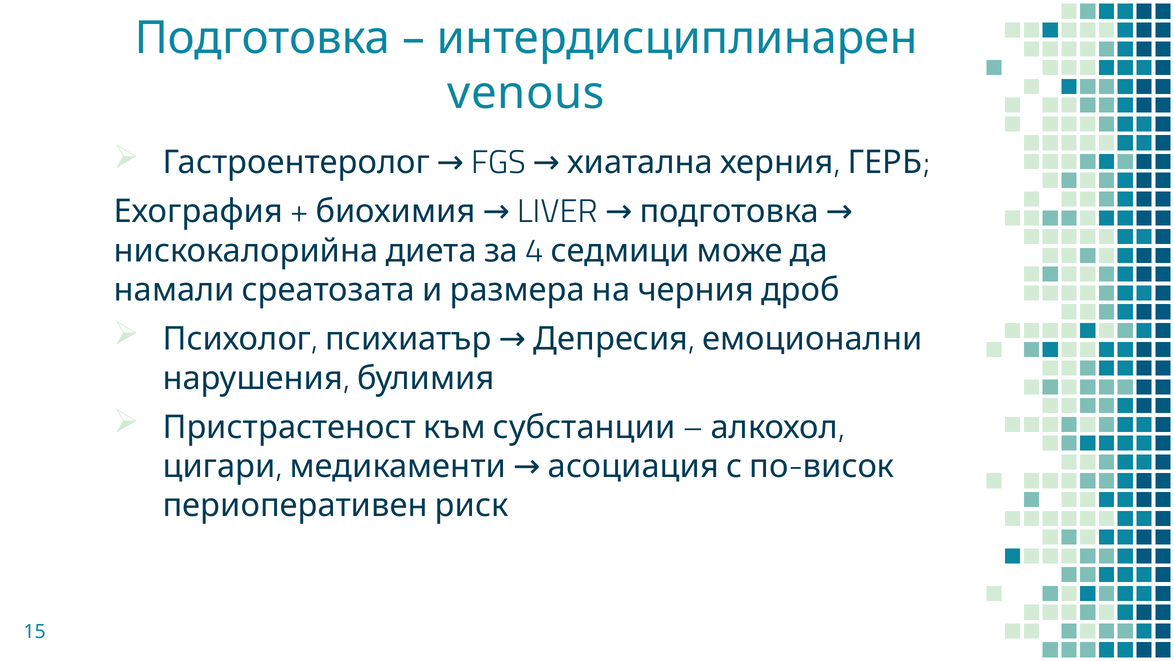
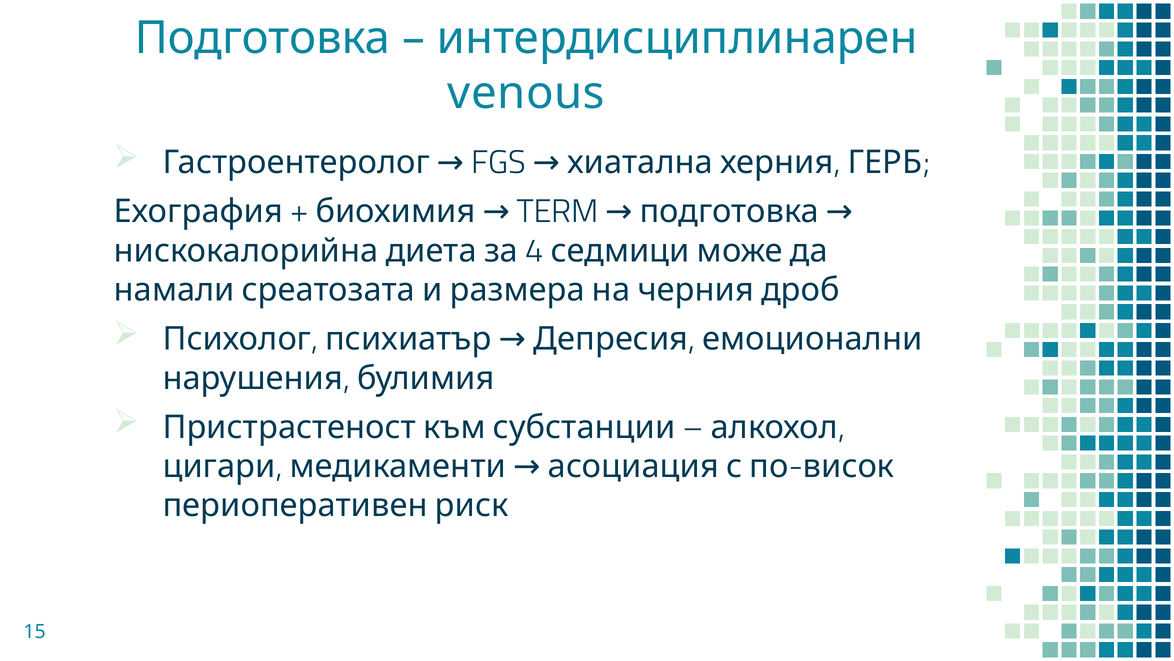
LIVER: LIVER -> TERM
